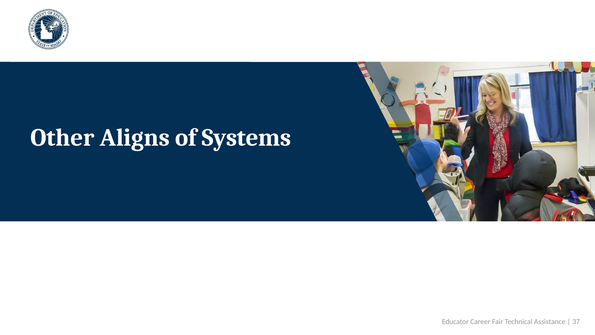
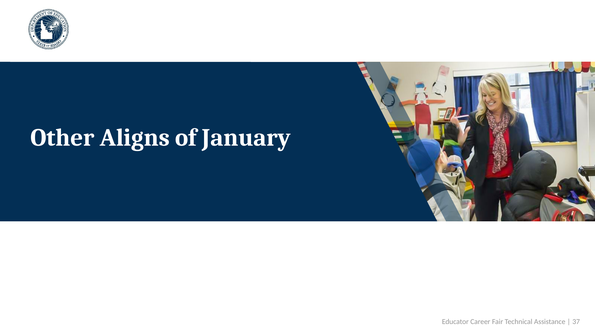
Systems: Systems -> January
